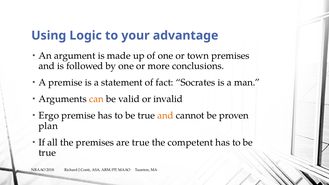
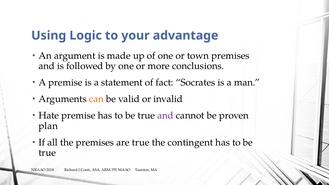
Ergo: Ergo -> Hate
and at (165, 116) colour: orange -> purple
competent: competent -> contingent
